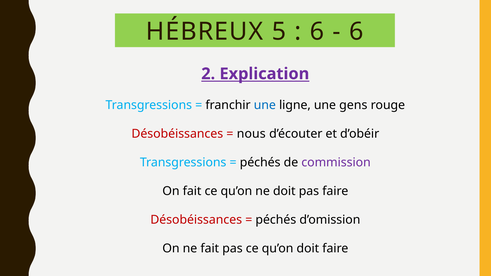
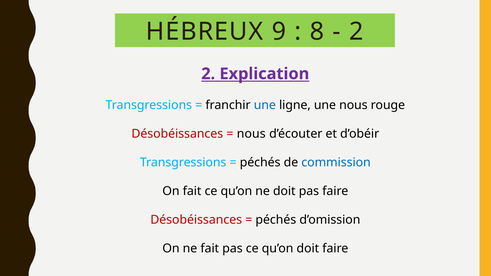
5: 5 -> 9
6 at (317, 32): 6 -> 8
6 at (356, 32): 6 -> 2
une gens: gens -> nous
commission colour: purple -> blue
